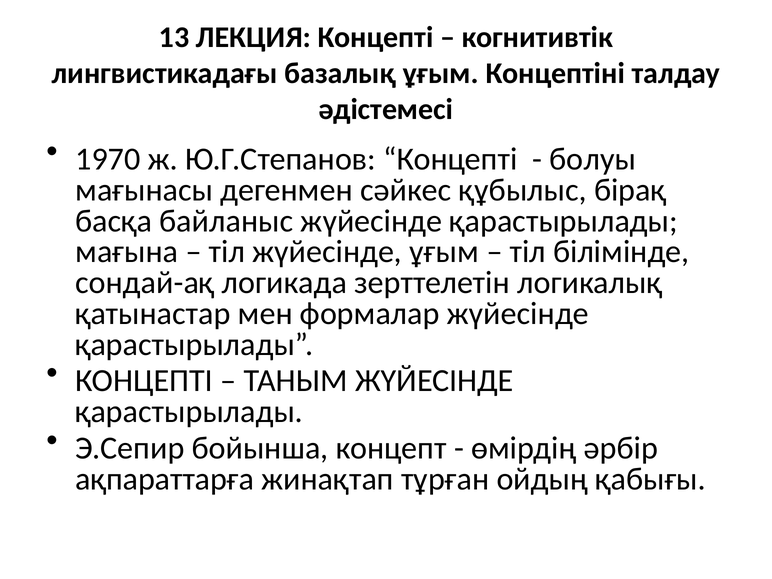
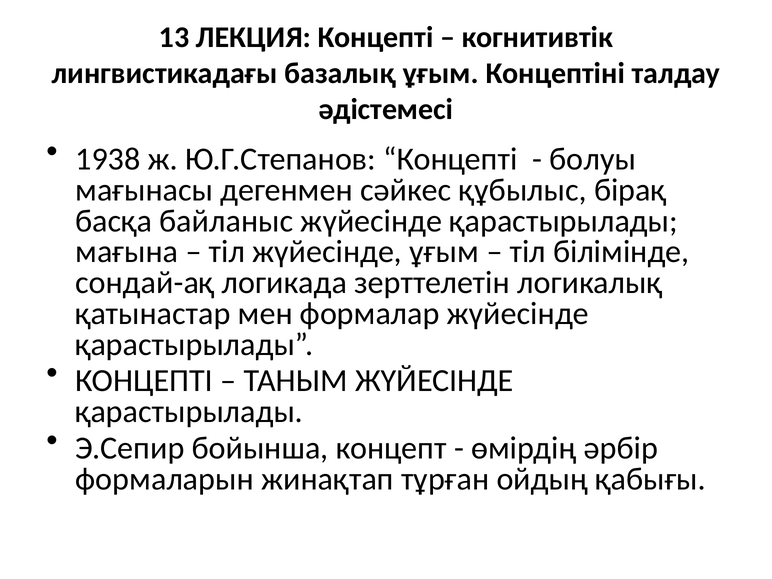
1970: 1970 -> 1938
ақпараттарға: ақпараттарға -> формаларын
